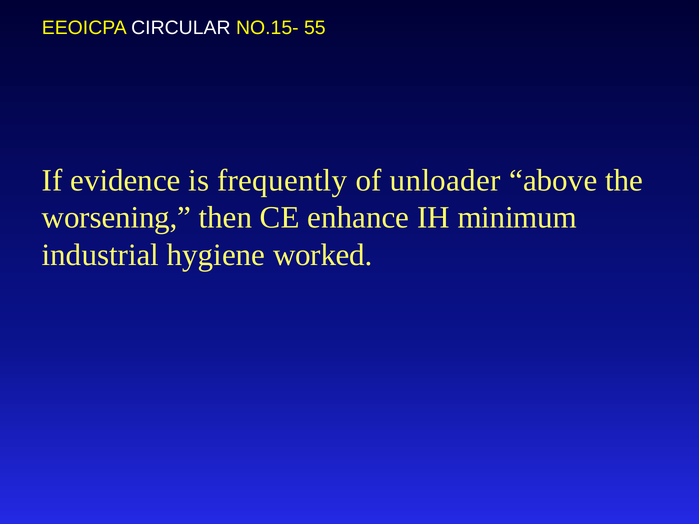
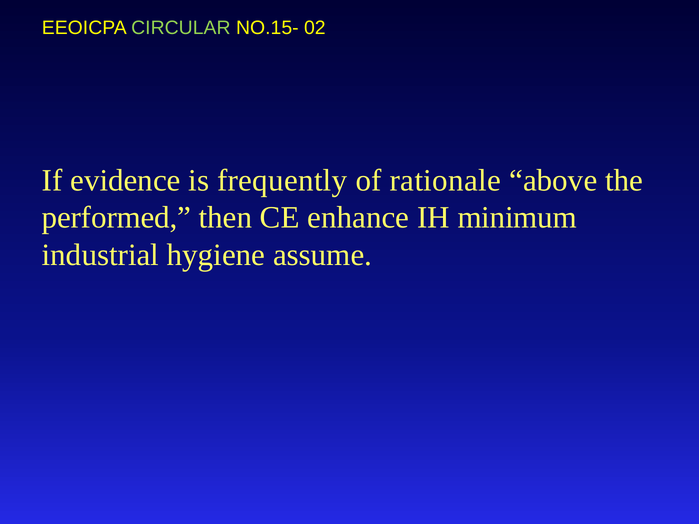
CIRCULAR colour: white -> light green
55: 55 -> 02
unloader: unloader -> rationale
worsening: worsening -> performed
worked: worked -> assume
